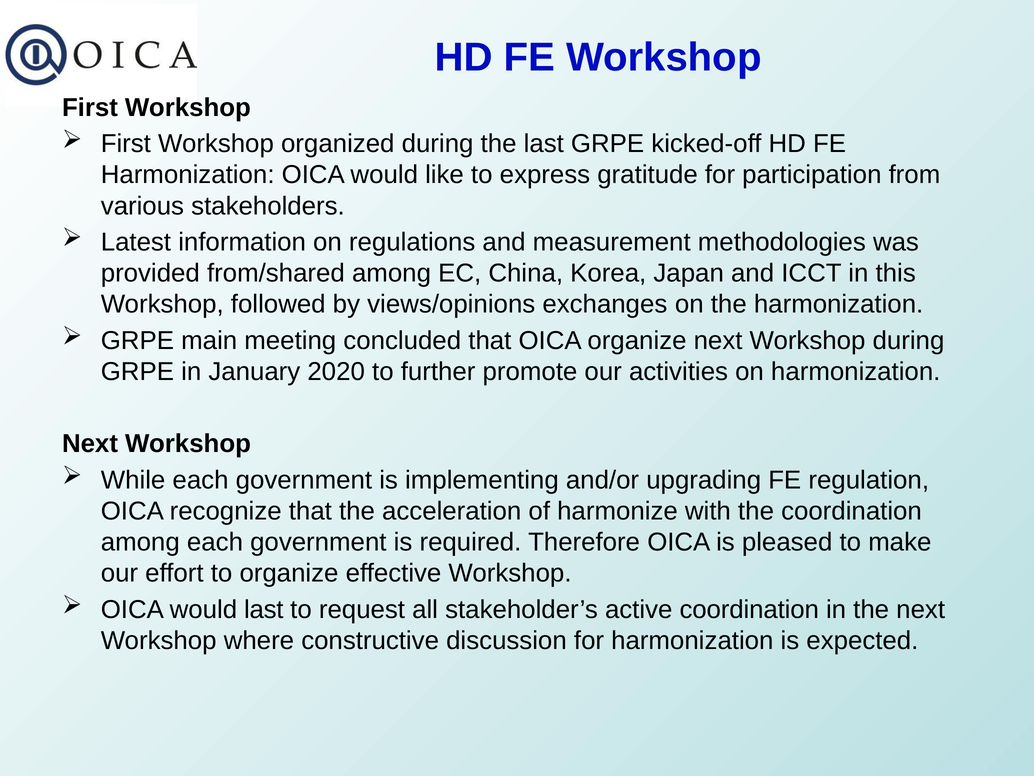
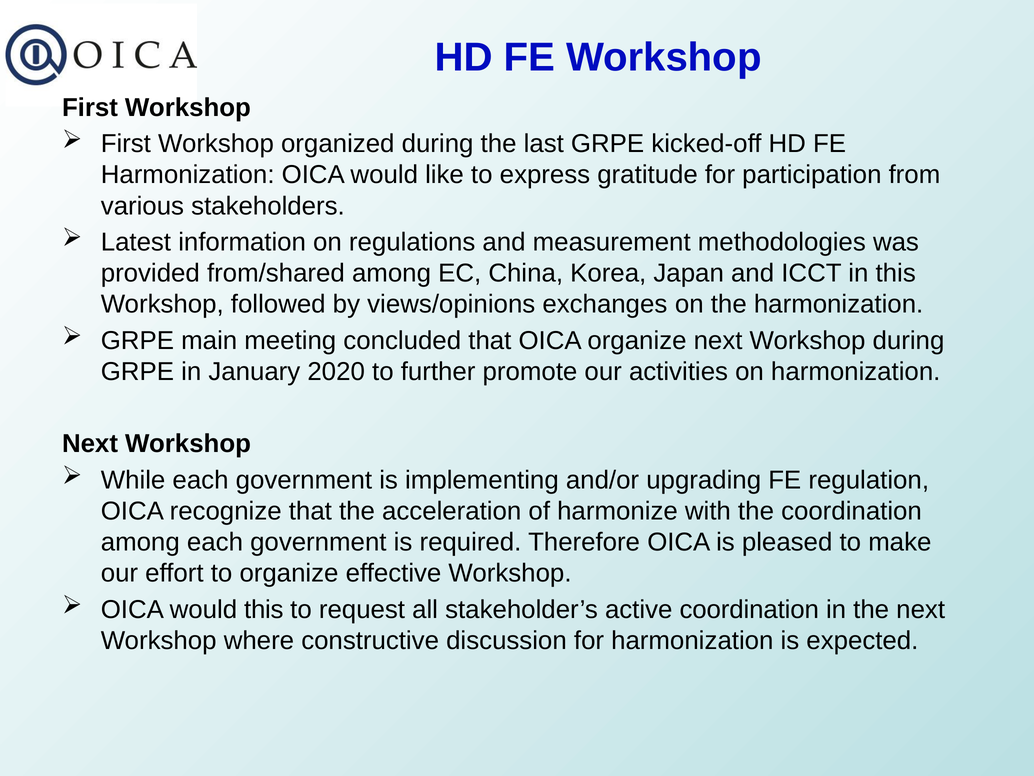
would last: last -> this
